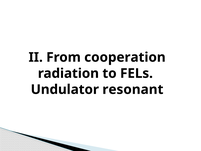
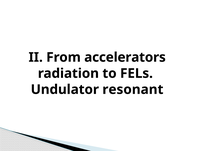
cooperation: cooperation -> accelerators
